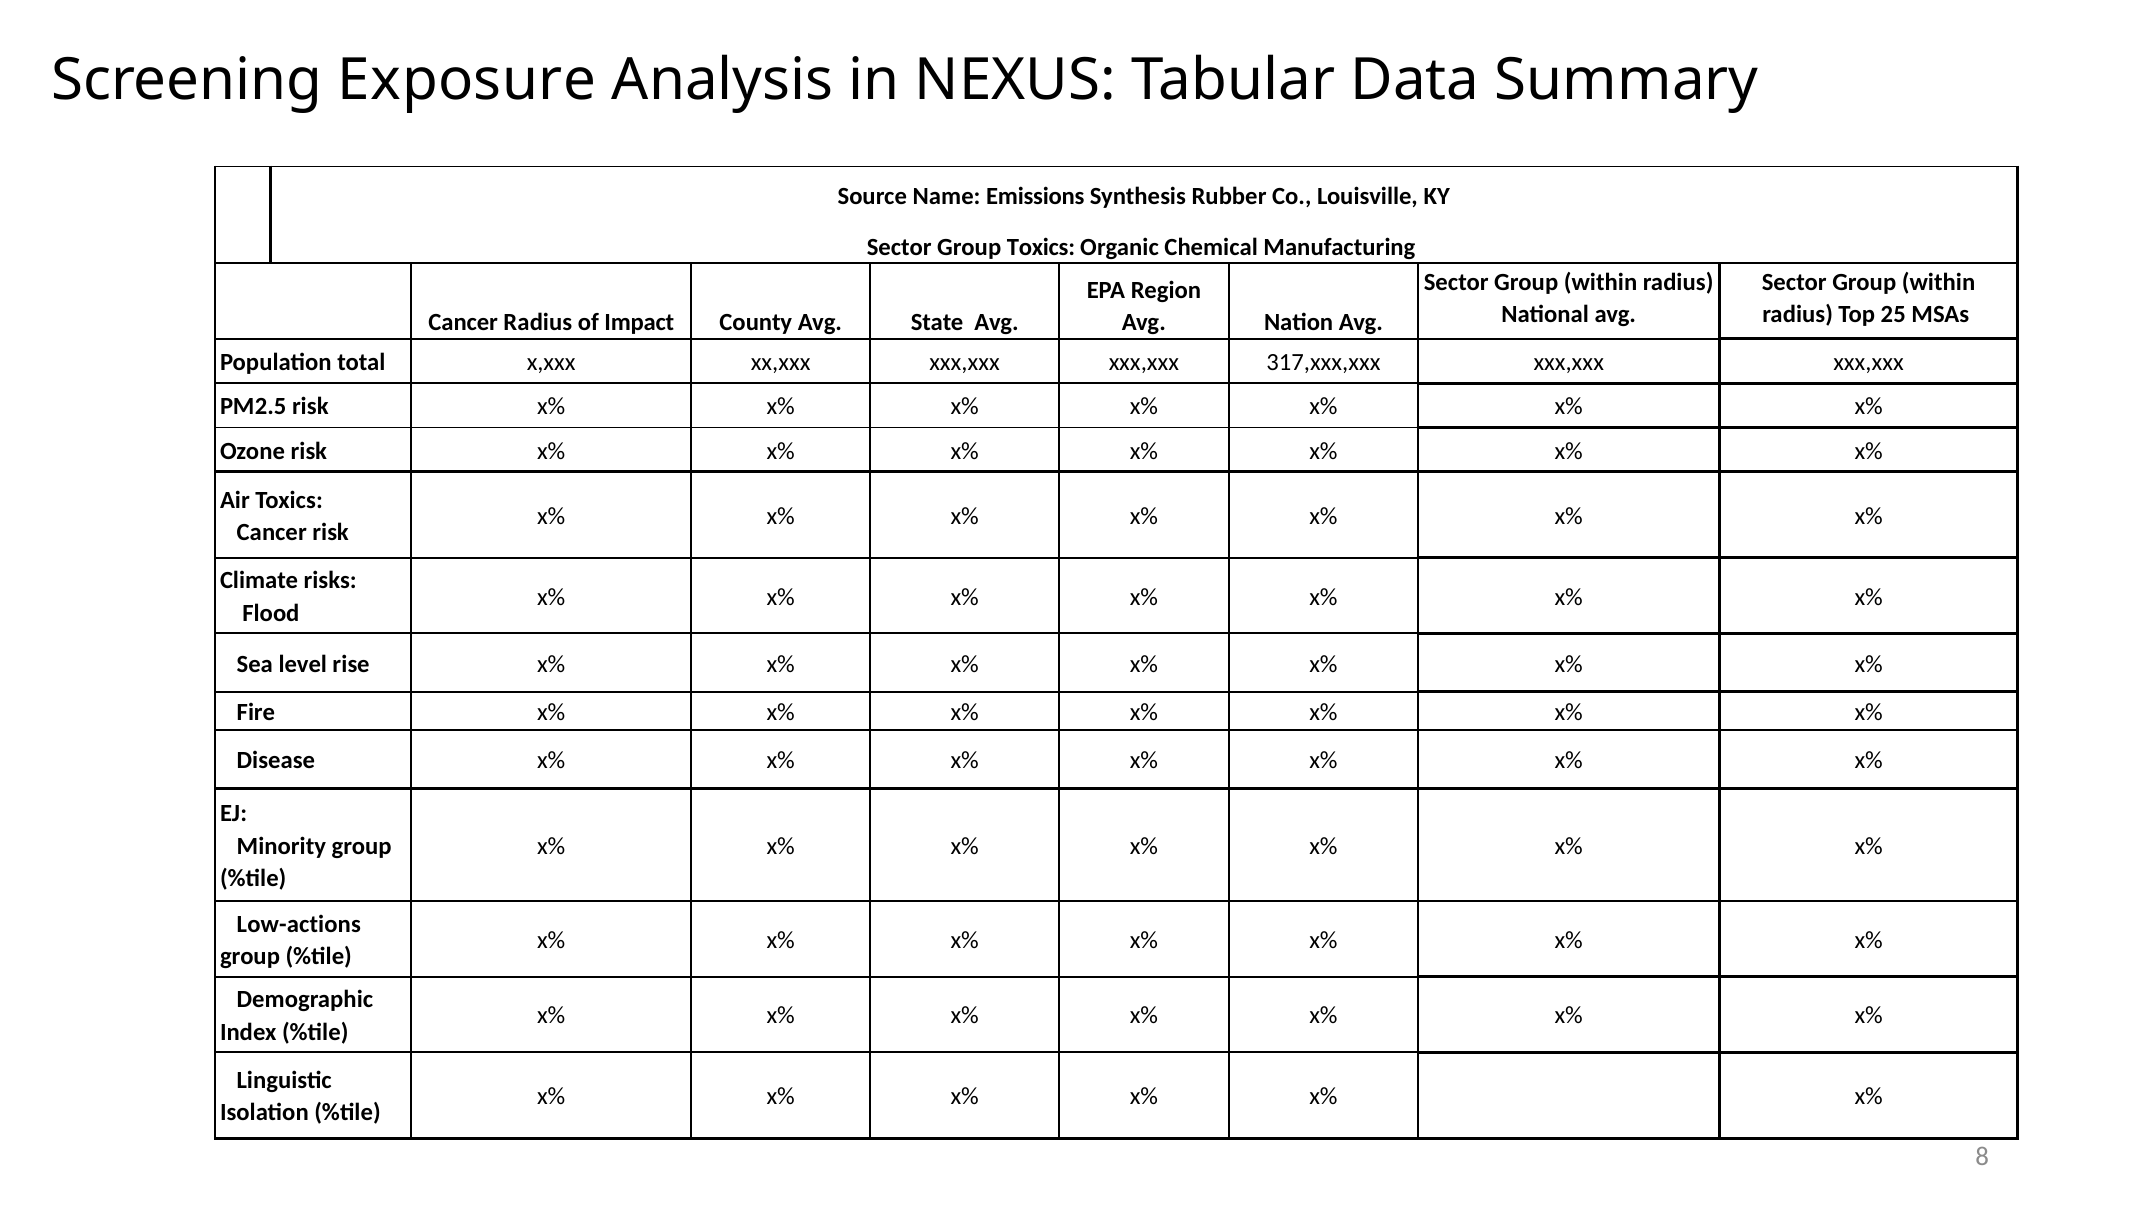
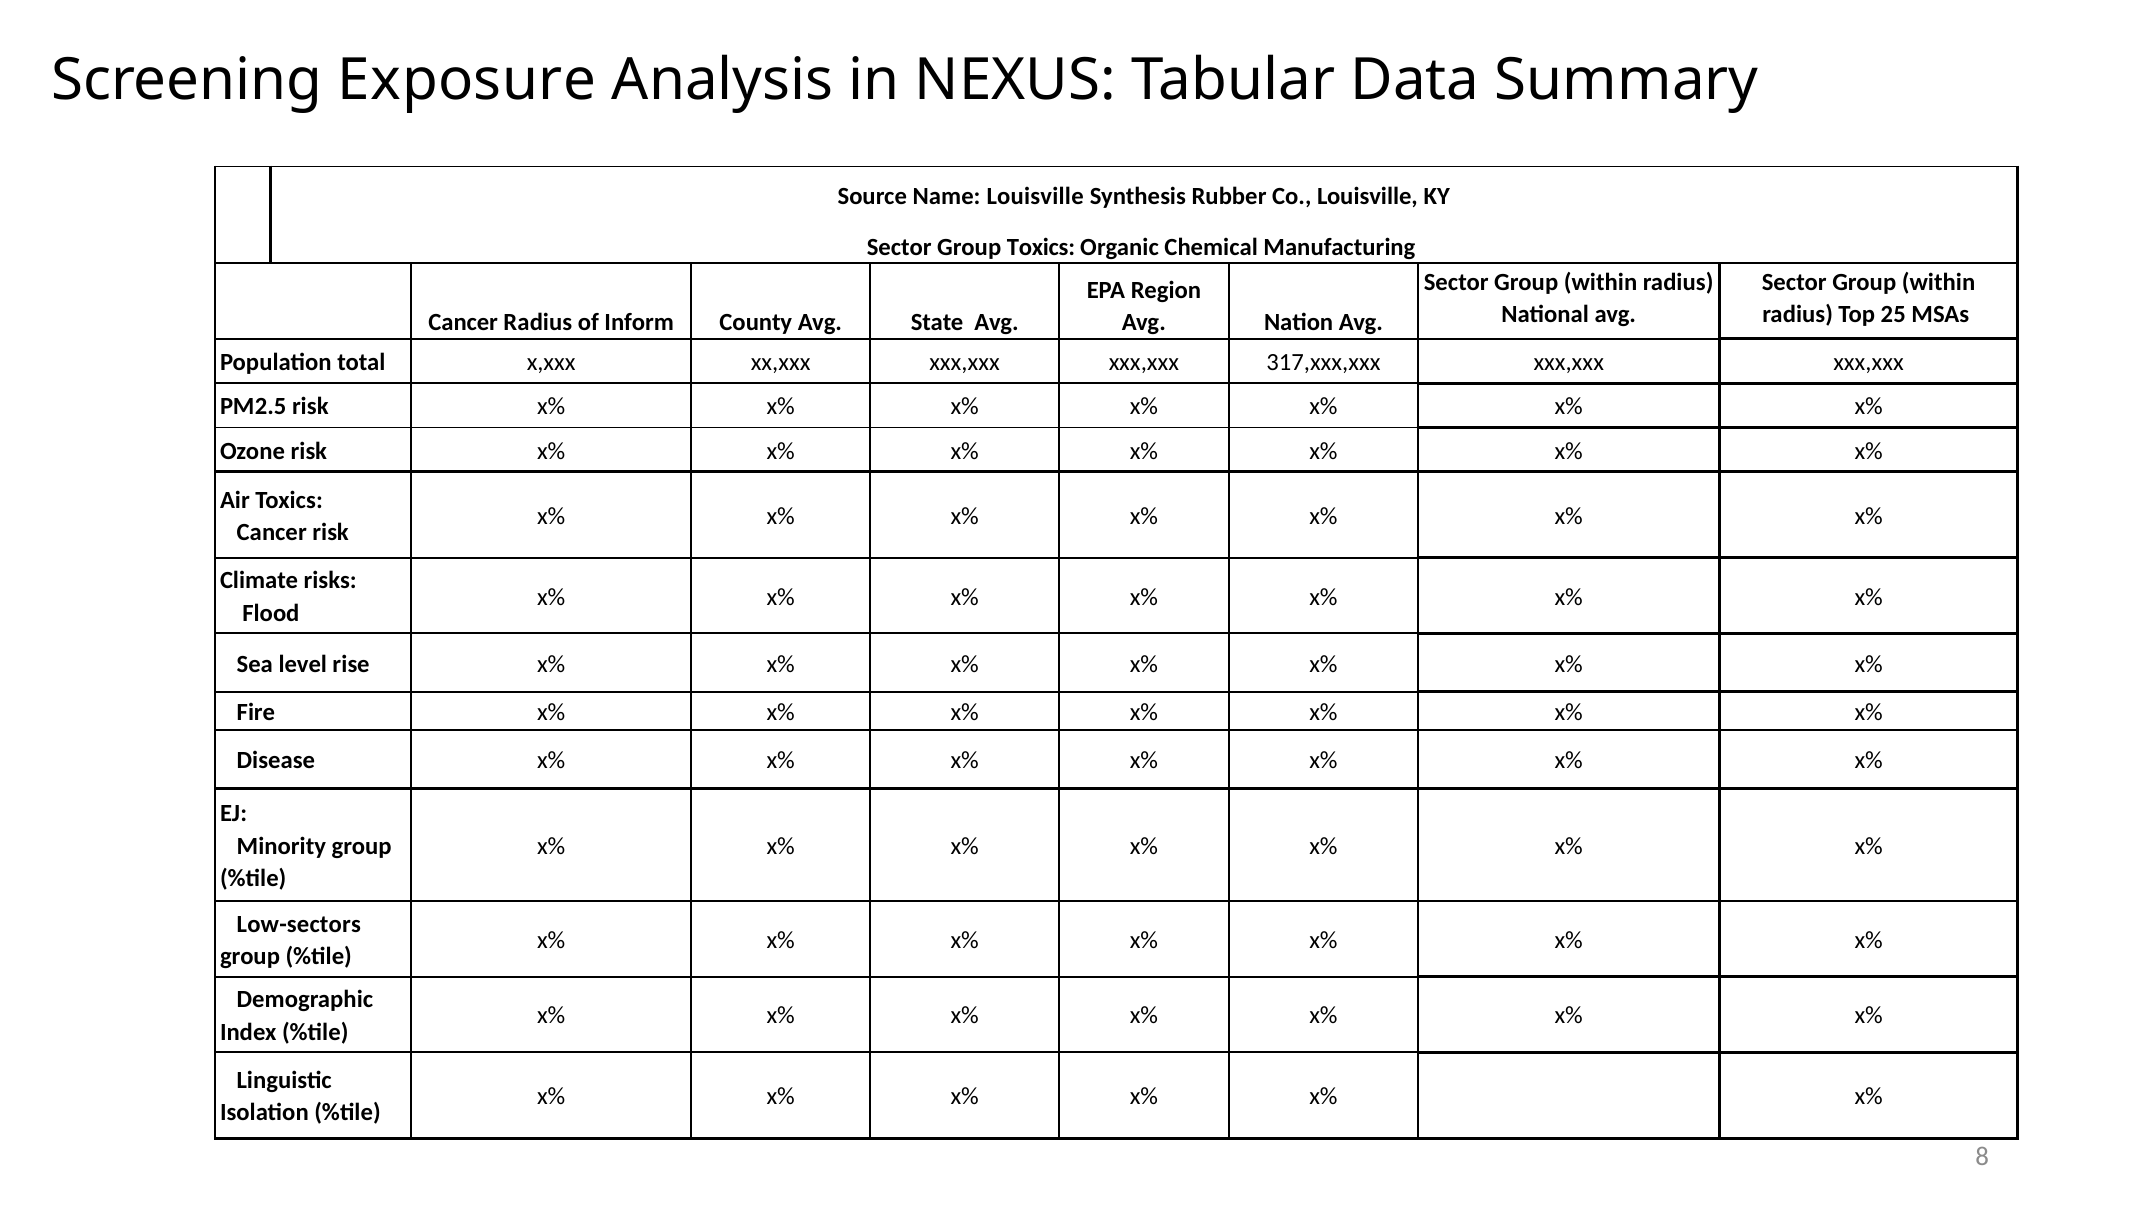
Name Emissions: Emissions -> Louisville
Impact: Impact -> Inform
Low-actions: Low-actions -> Low-sectors
